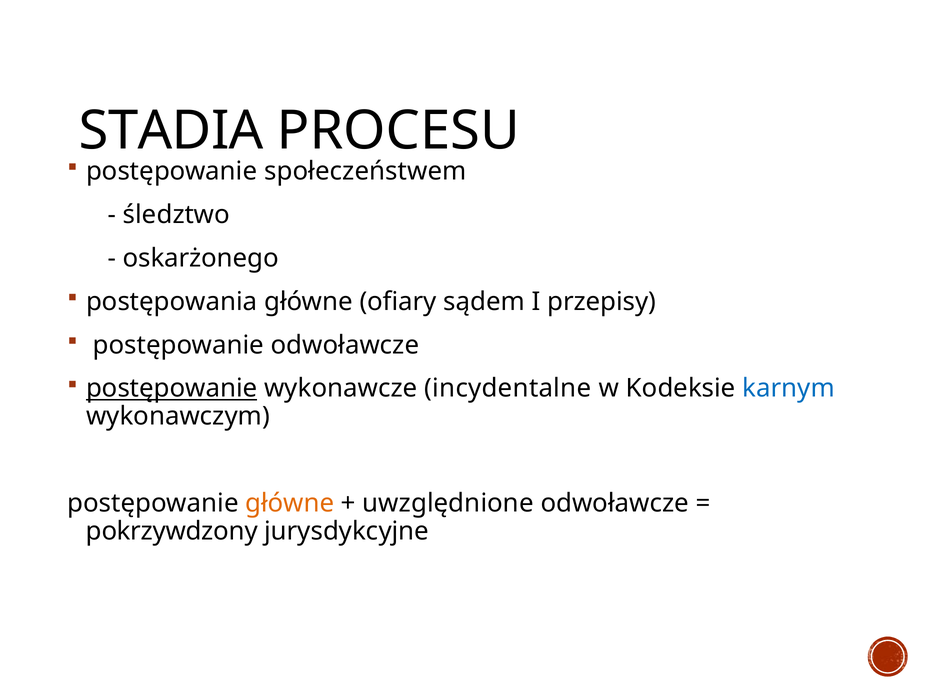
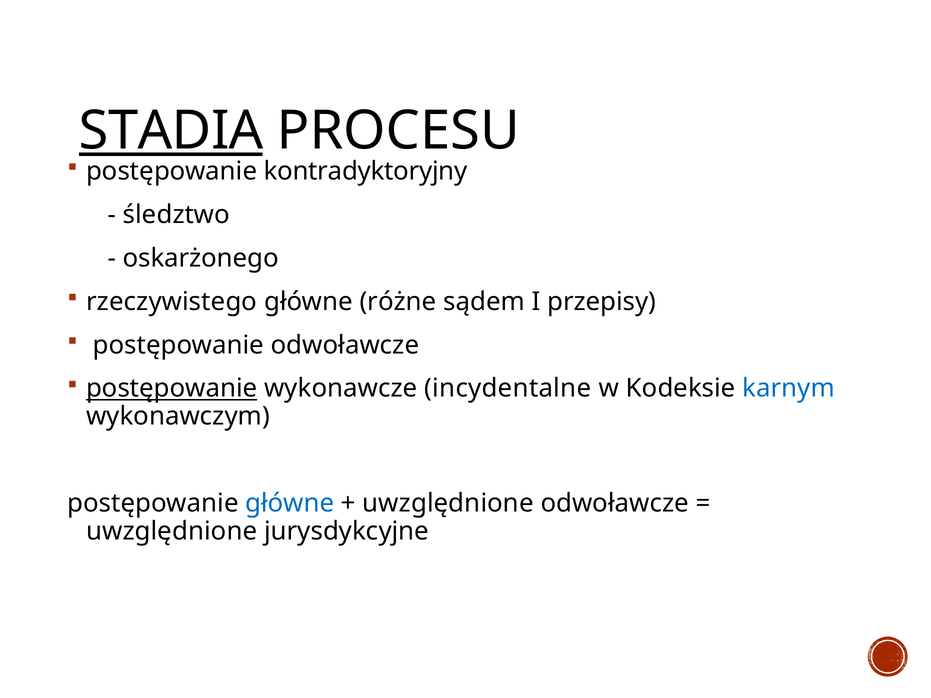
STADIA underline: none -> present
społeczeństwem: społeczeństwem -> kontradyktoryjny
postępowania: postępowania -> rzeczywistego
ofiary: ofiary -> różne
główne at (290, 504) colour: orange -> blue
pokrzywdzony at (172, 531): pokrzywdzony -> uwzględnione
